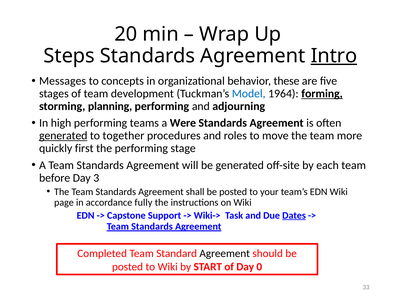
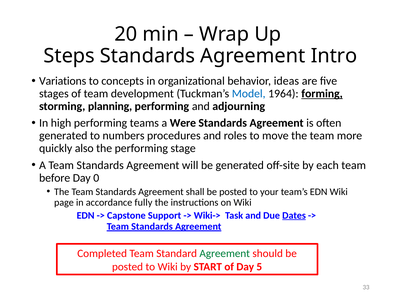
Intro underline: present -> none
Messages: Messages -> Variations
these: these -> ideas
generated at (63, 136) underline: present -> none
together: together -> numbers
first: first -> also
3: 3 -> 0
Agreement at (225, 253) colour: black -> green
0: 0 -> 5
